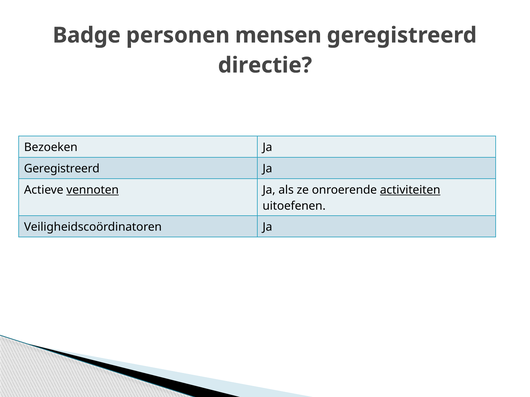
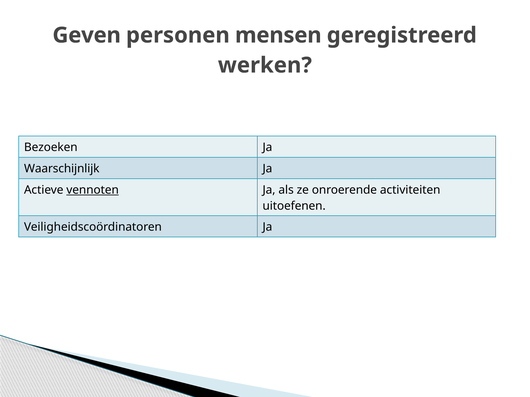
Badge: Badge -> Geven
directie: directie -> werken
Geregistreerd at (62, 169): Geregistreerd -> Waarschijnlijk
activiteiten underline: present -> none
